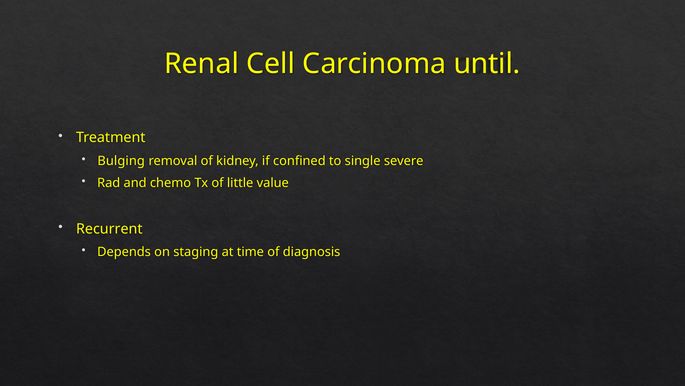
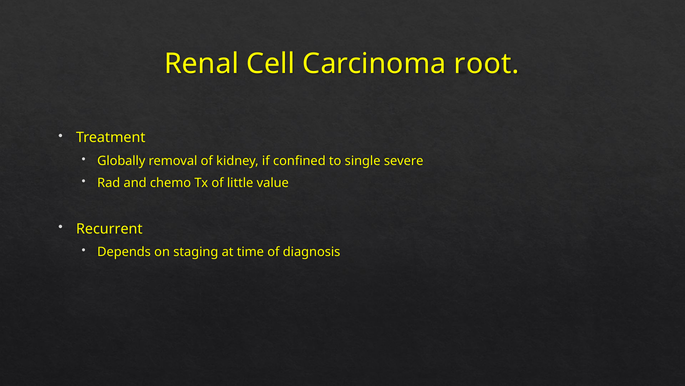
until: until -> root
Bulging: Bulging -> Globally
